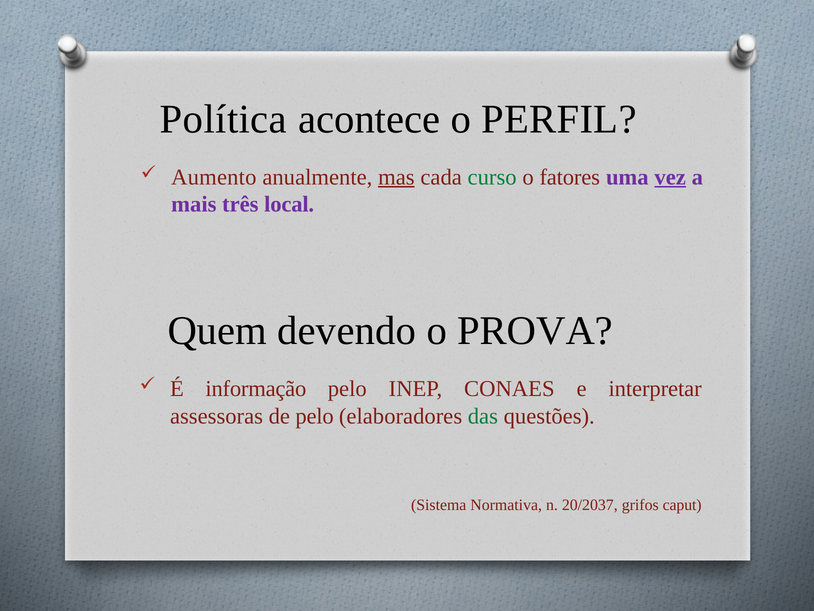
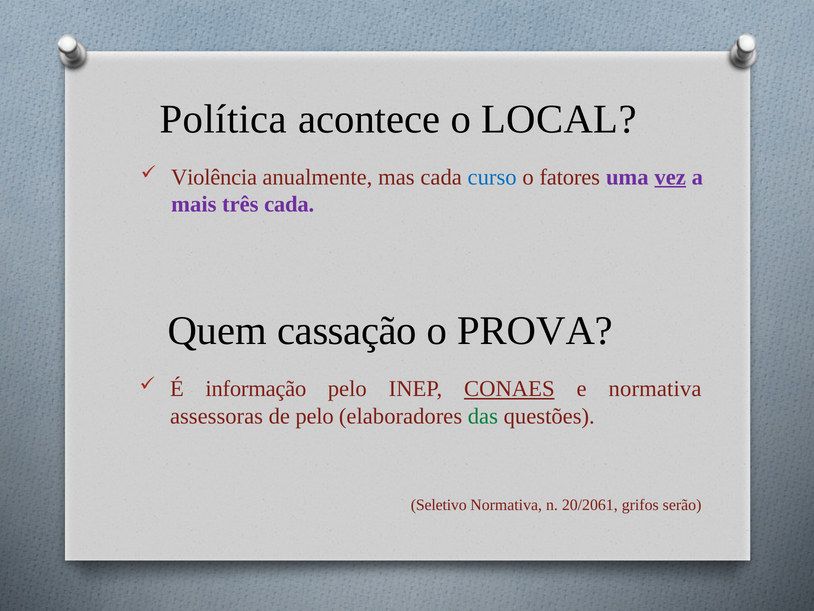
PERFIL: PERFIL -> LOCAL
Aumento: Aumento -> Violência
mas underline: present -> none
curso colour: green -> blue
três local: local -> cada
devendo: devendo -> cassação
CONAES underline: none -> present
e interpretar: interpretar -> normativa
Sistema: Sistema -> Seletivo
20/2037: 20/2037 -> 20/2061
caput: caput -> serão
